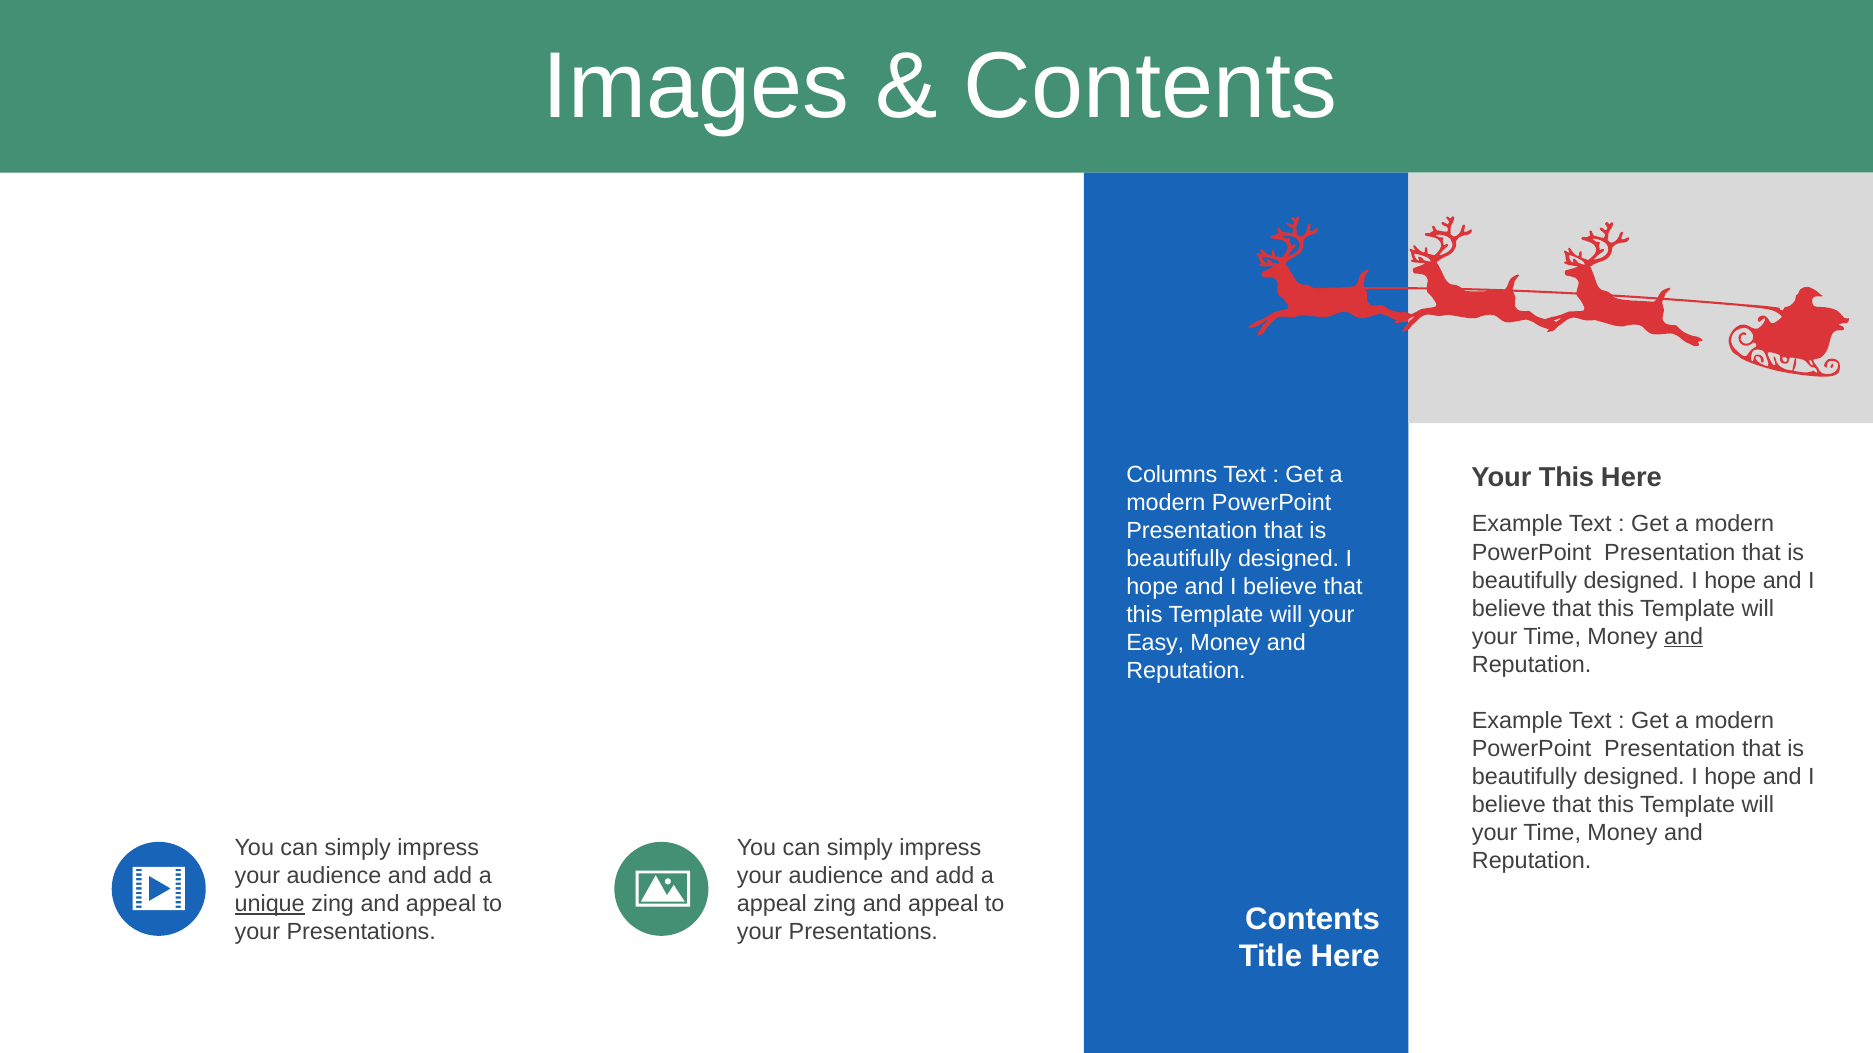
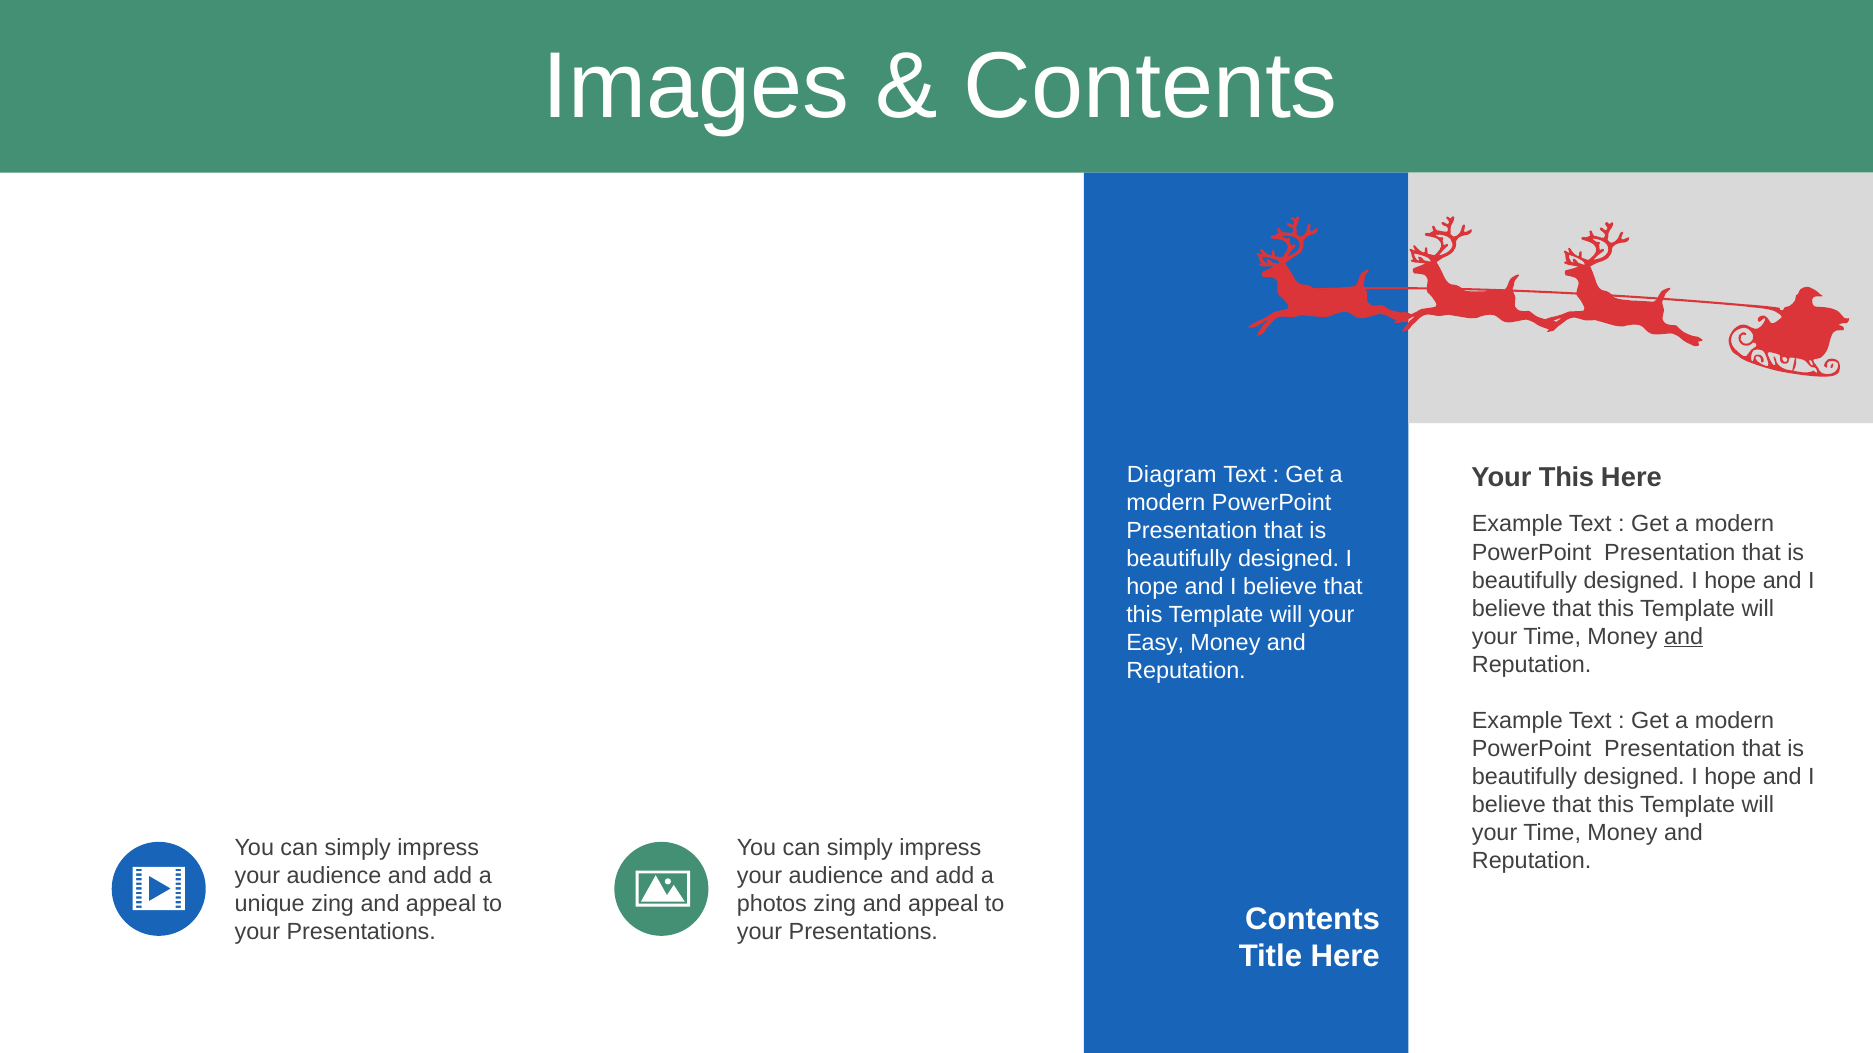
Columns: Columns -> Diagram
unique underline: present -> none
appeal at (772, 904): appeal -> photos
